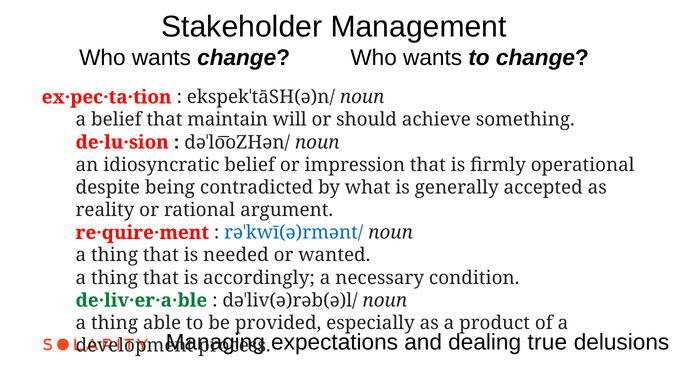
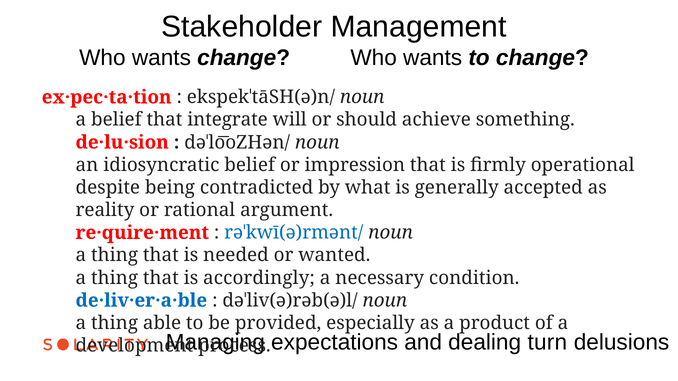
maintain: maintain -> integrate
de·liv·er·a·ble colour: green -> blue
true: true -> turn
